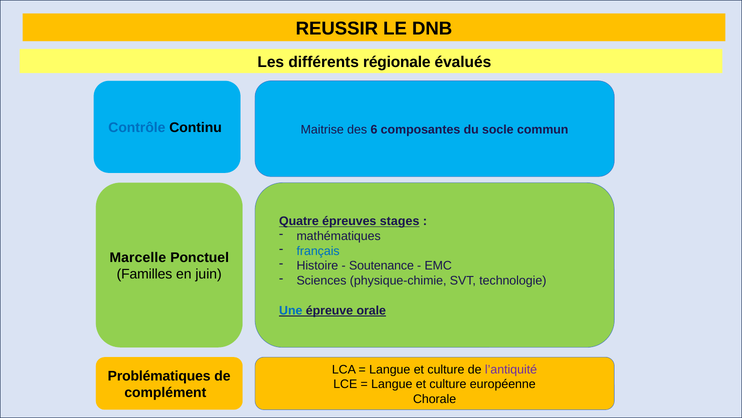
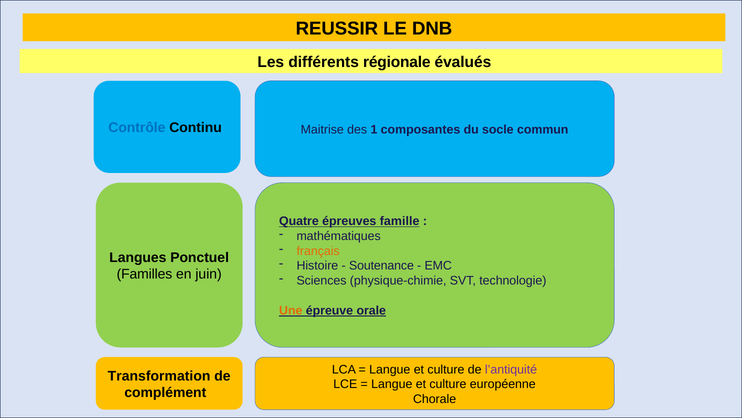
6: 6 -> 1
stages: stages -> famille
français colour: blue -> orange
Marcelle: Marcelle -> Langues
Une colour: blue -> orange
Problématiques: Problématiques -> Transformation
